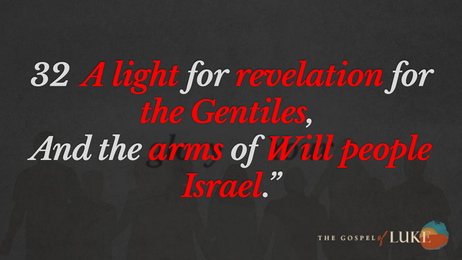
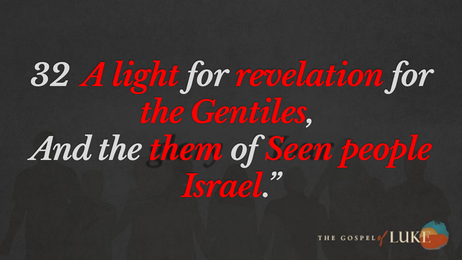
arms: arms -> them
Will: Will -> Seen
